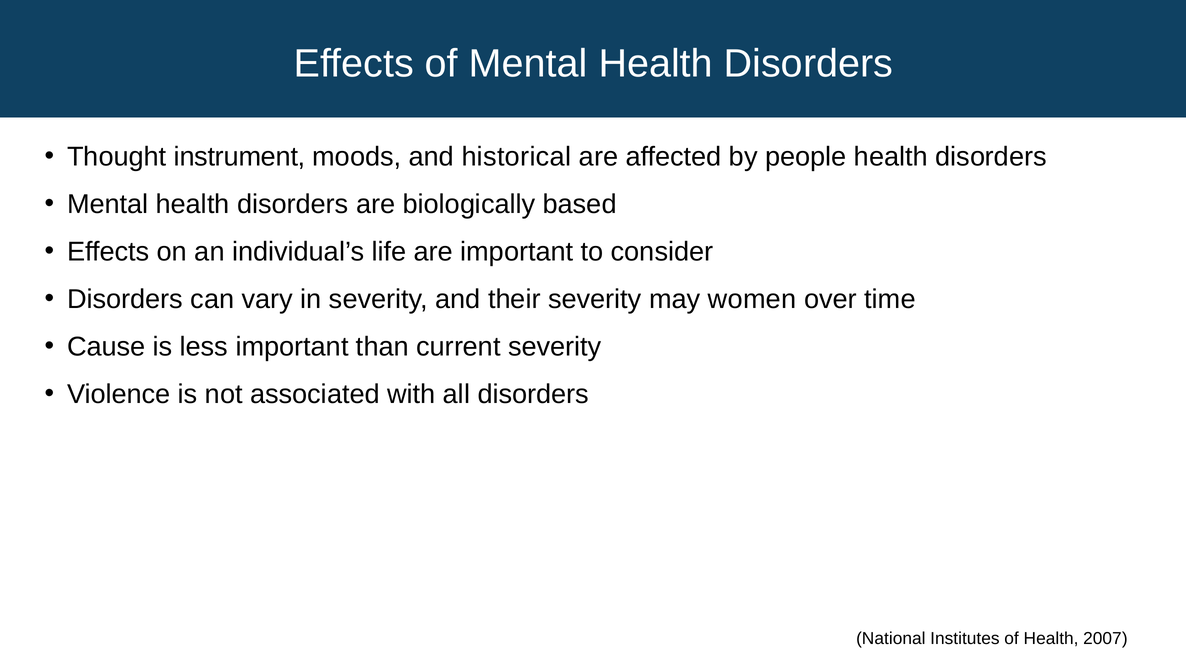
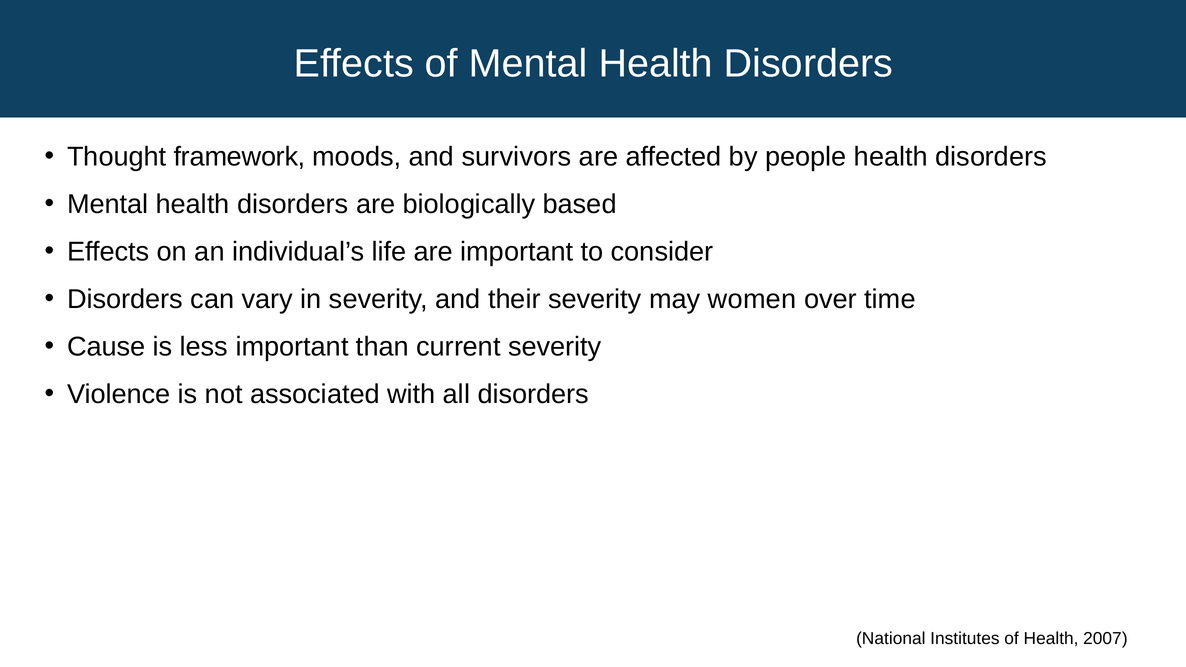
instrument: instrument -> framework
historical: historical -> survivors
